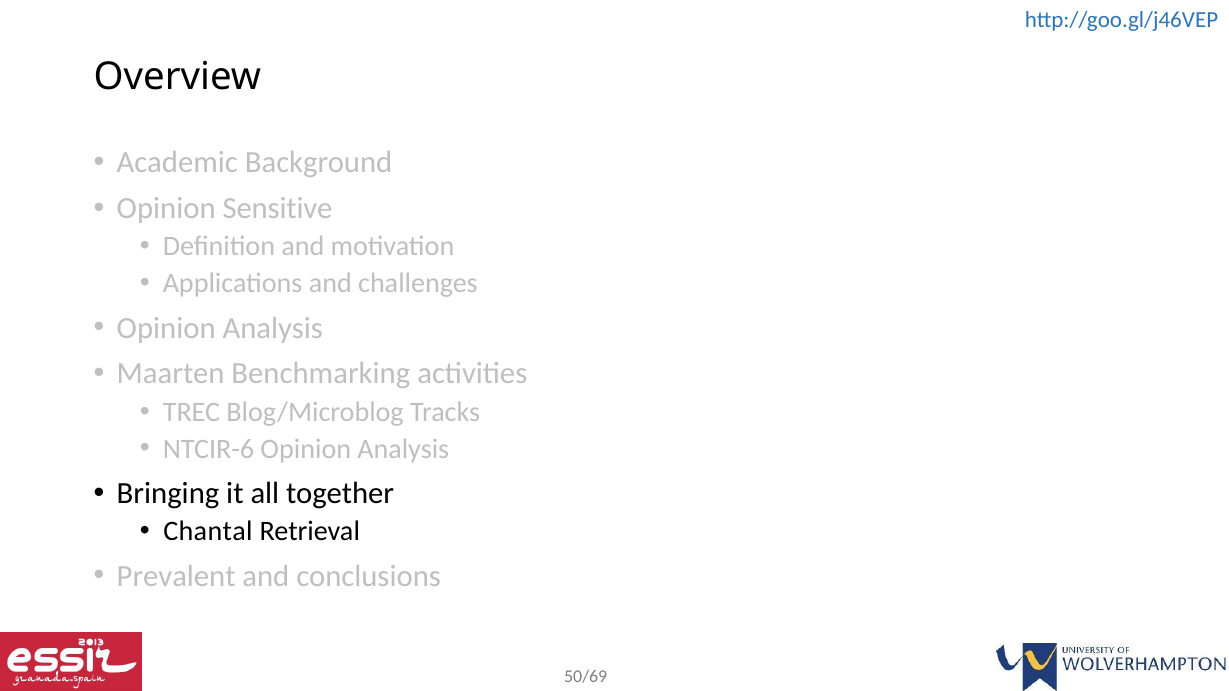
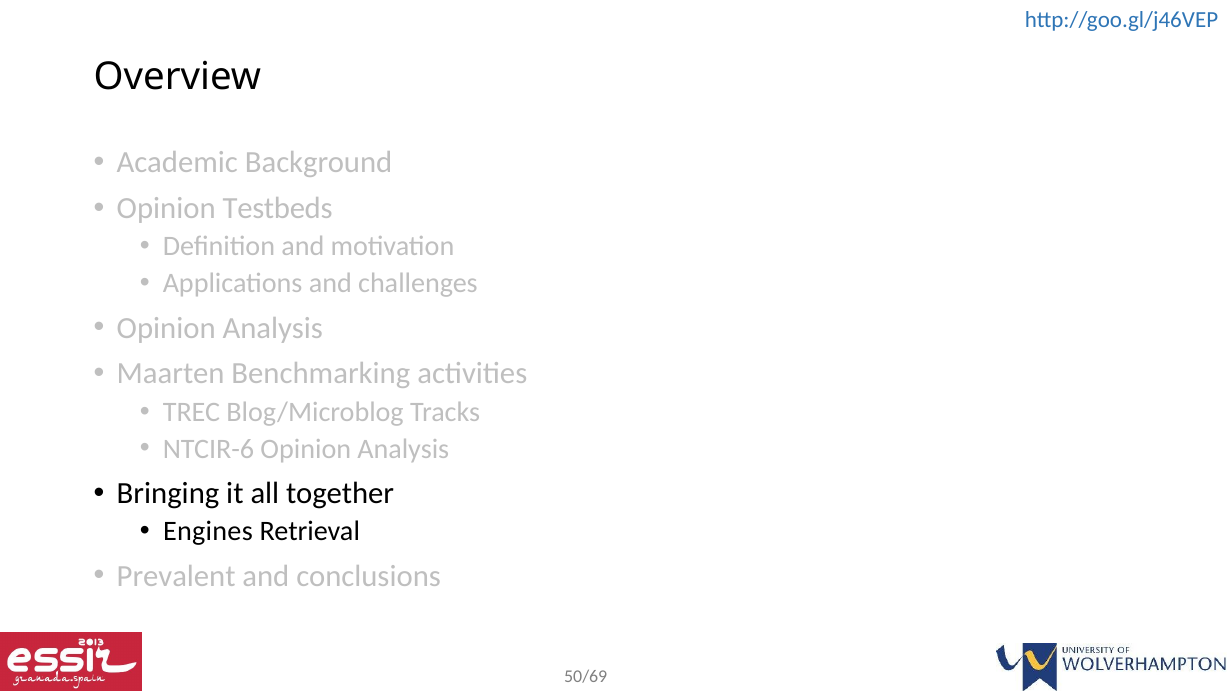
Sensitive: Sensitive -> Testbeds
Chantal: Chantal -> Engines
